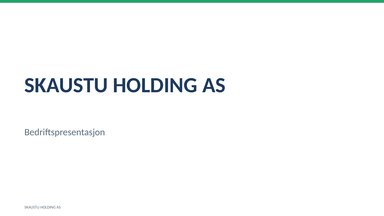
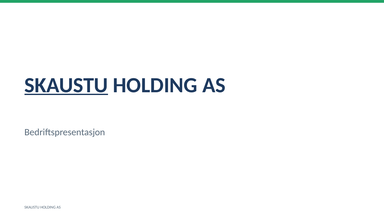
SKAUSTU at (66, 85) underline: none -> present
